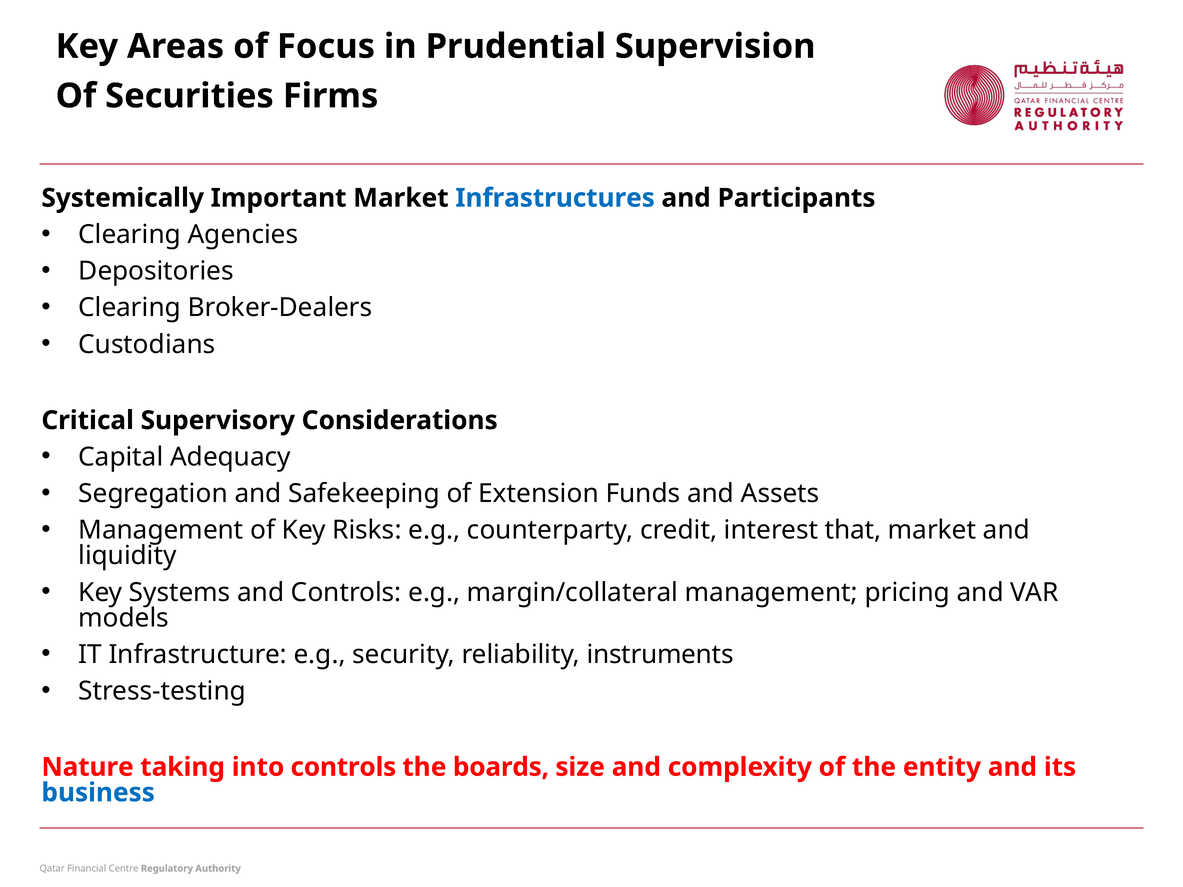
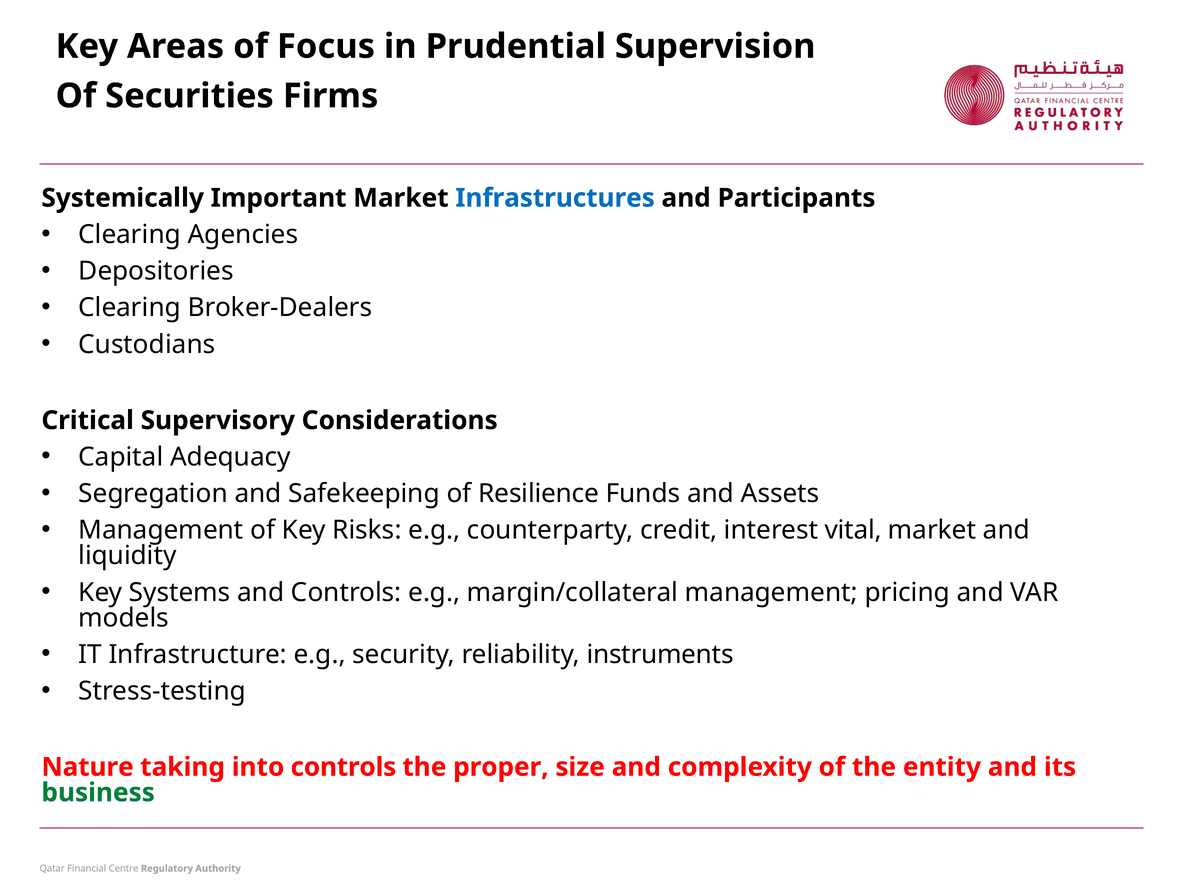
Extension: Extension -> Resilience
that: that -> vital
boards: boards -> proper
business colour: blue -> green
